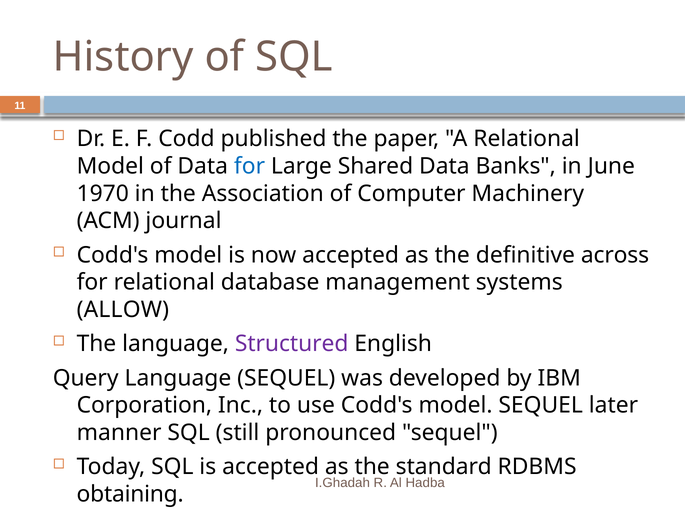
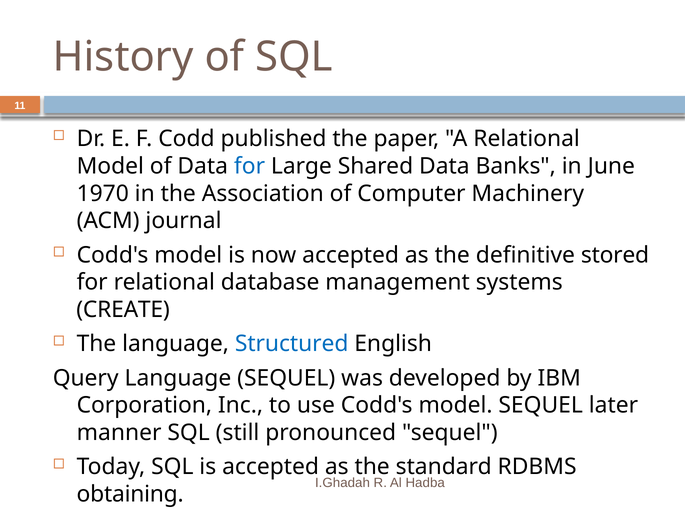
across: across -> stored
ALLOW: ALLOW -> CREATE
Structured colour: purple -> blue
